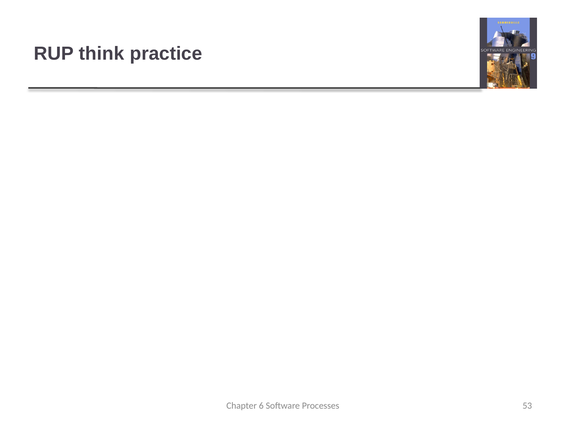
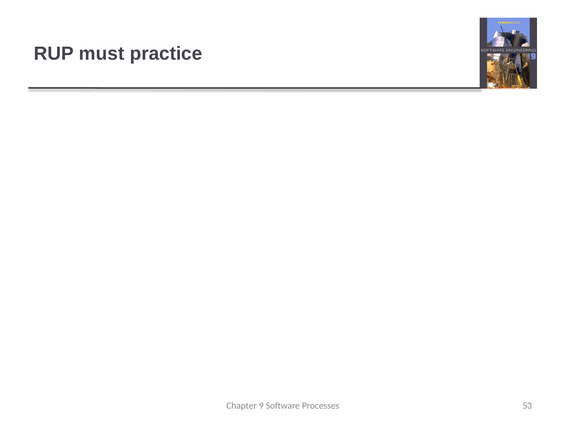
think: think -> must
6: 6 -> 9
